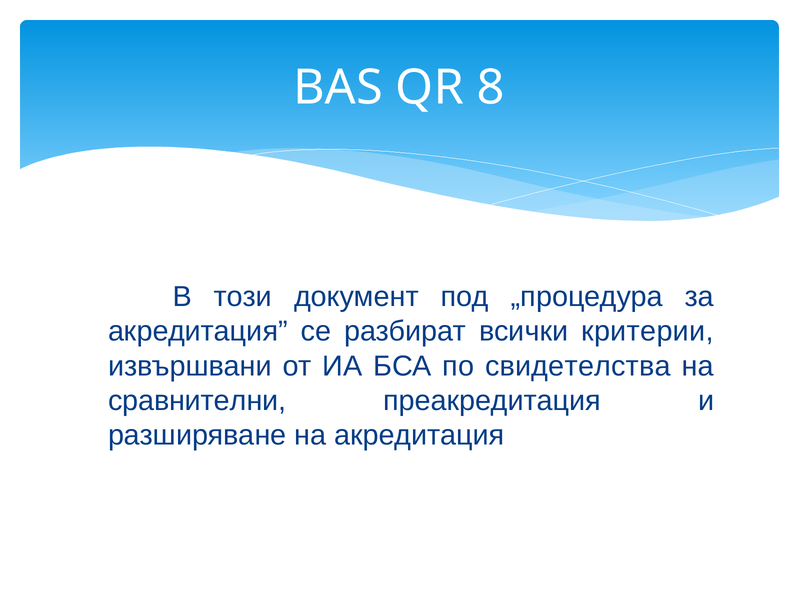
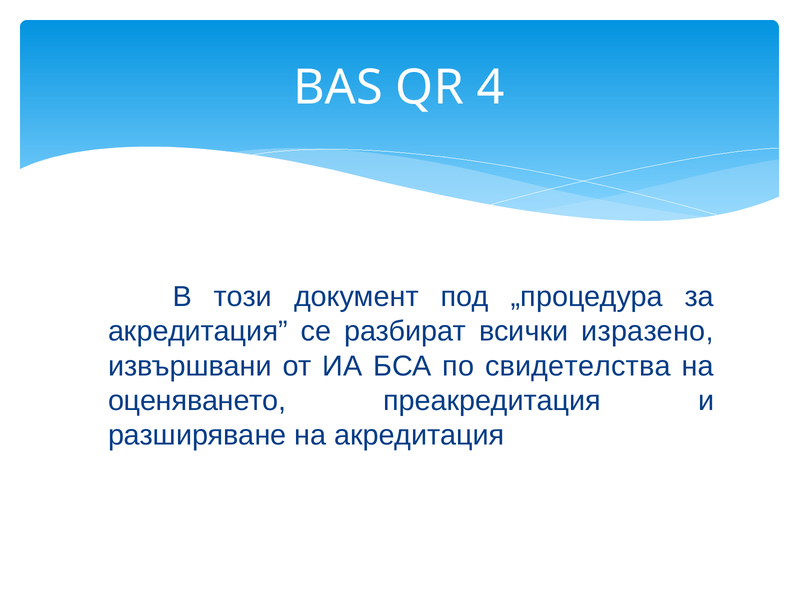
8: 8 -> 4
критерии: критерии -> изразено
сравнителни: сравнителни -> оценяването
